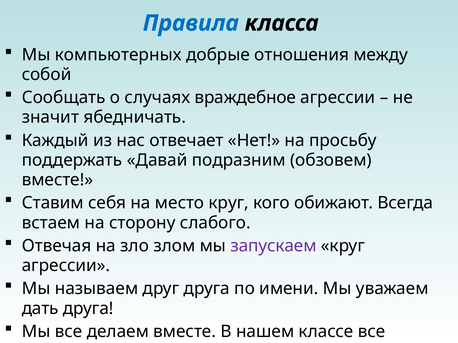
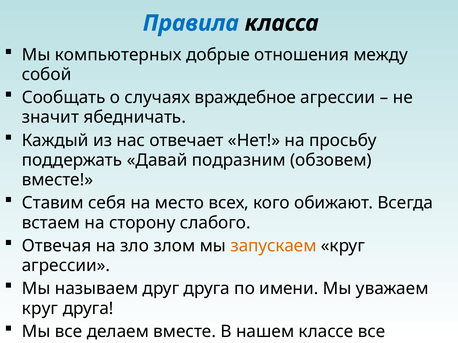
место круг: круг -> всех
запускаем colour: purple -> orange
дать at (40, 309): дать -> круг
